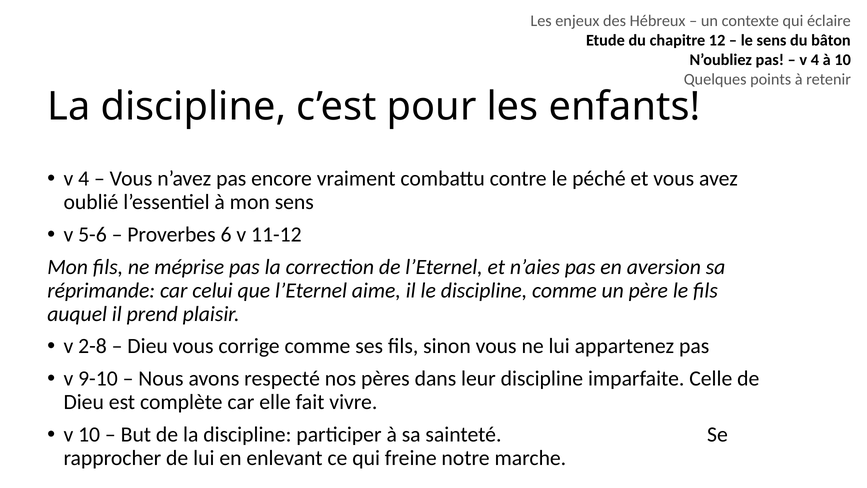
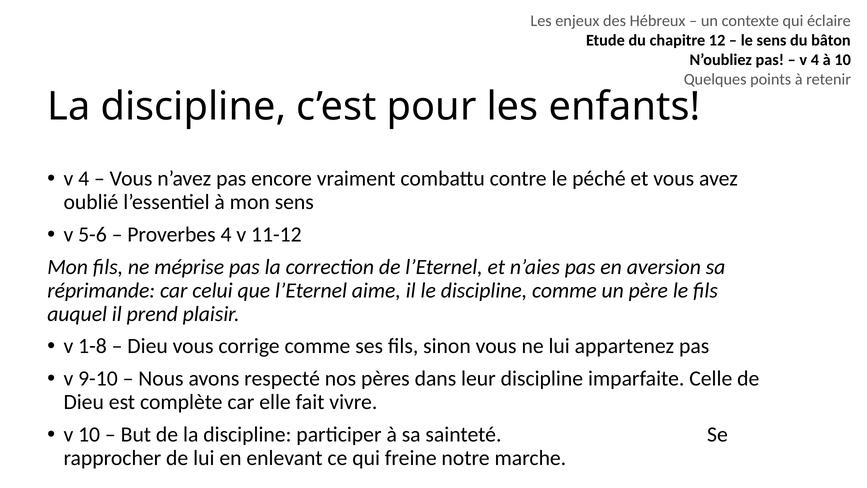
Proverbes 6: 6 -> 4
2-8: 2-8 -> 1-8
